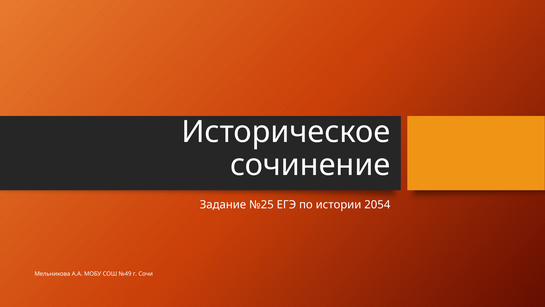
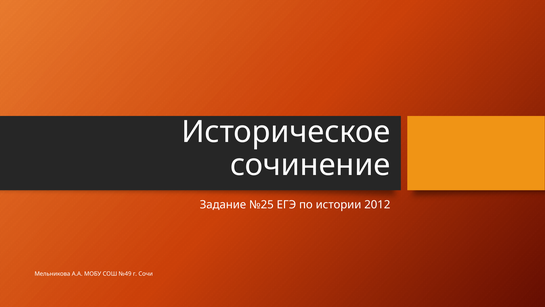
2054: 2054 -> 2012
